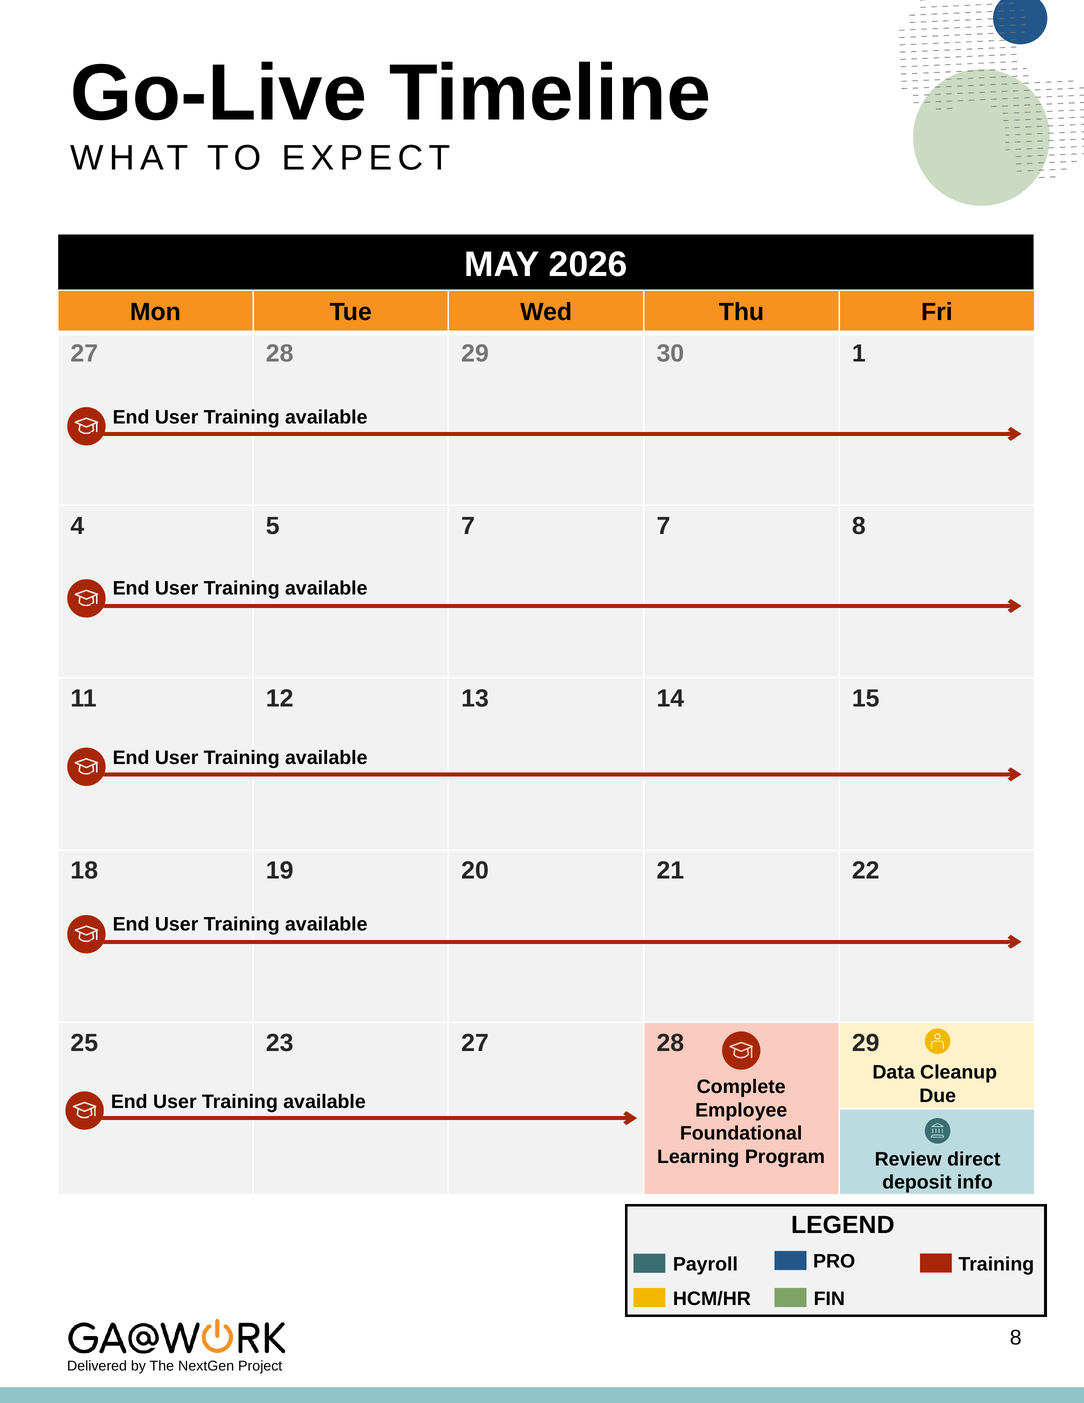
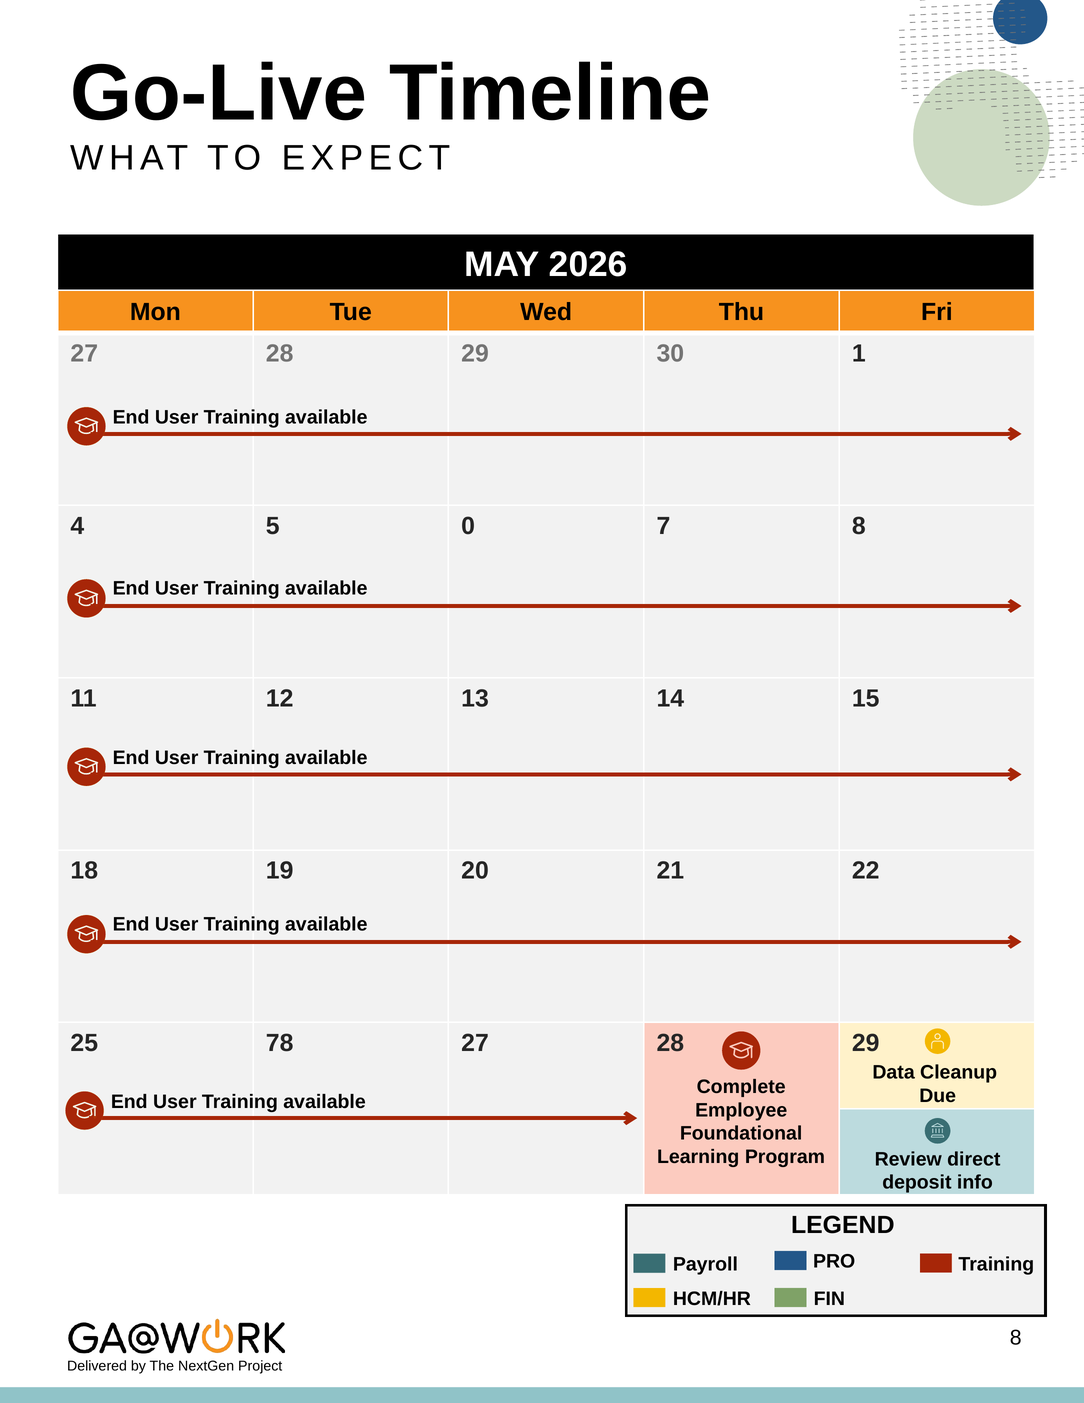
5 7: 7 -> 0
23: 23 -> 78
